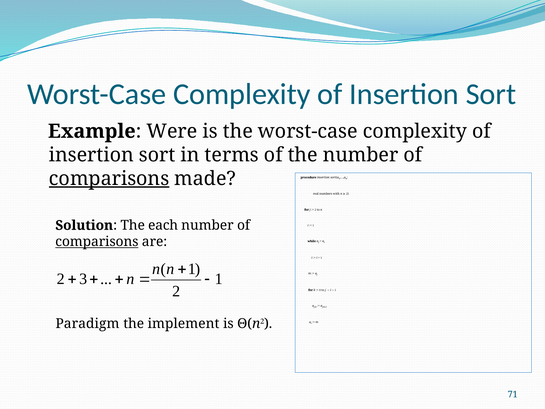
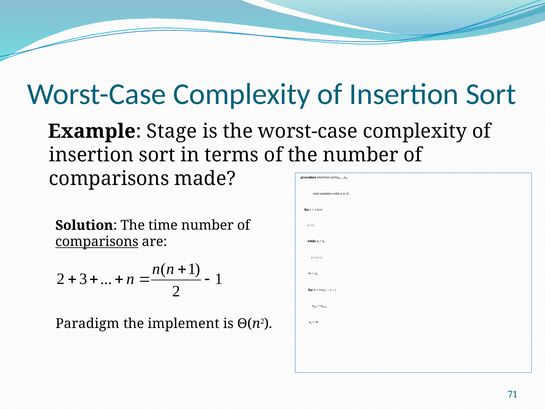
Were: Were -> Stage
comparisons at (109, 178) underline: present -> none
each: each -> time
